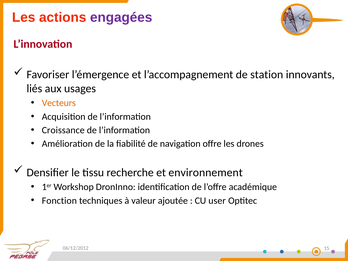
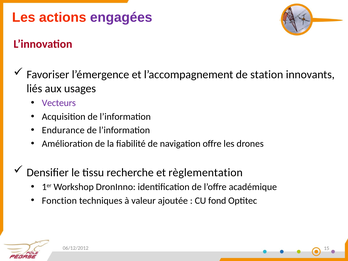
Vecteurs colour: orange -> purple
Croissance: Croissance -> Endurance
environnement: environnement -> règlementation
user: user -> fond
